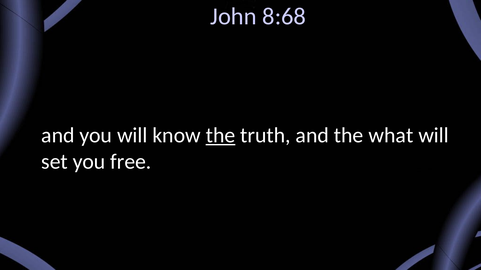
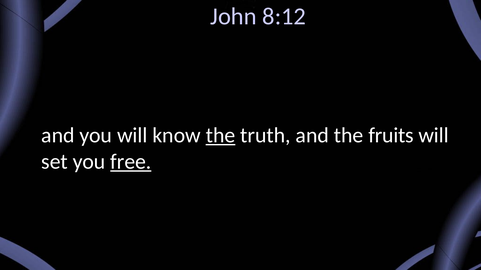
8:68: 8:68 -> 8:12
what: what -> fruits
free underline: none -> present
